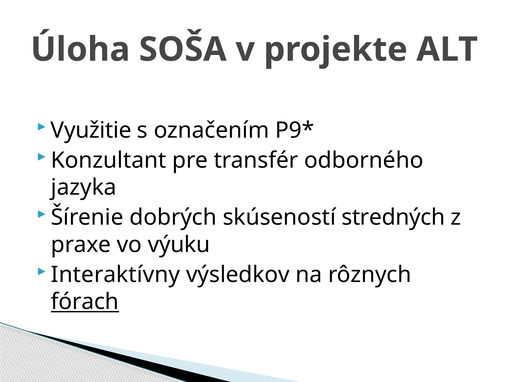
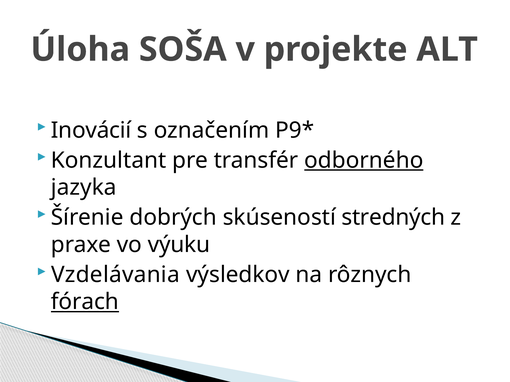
Využitie: Využitie -> Inovácií
odborného underline: none -> present
Interaktívny: Interaktívny -> Vzdelávania
